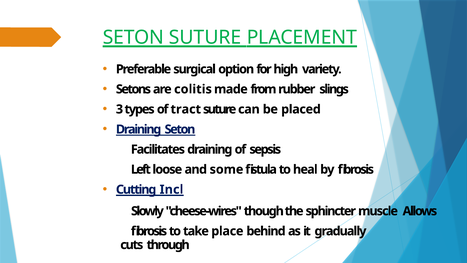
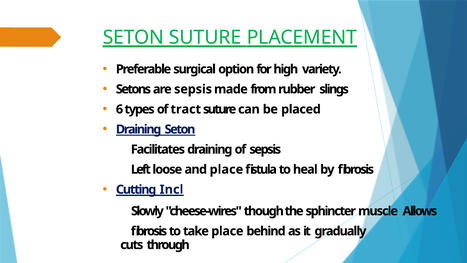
are colitis: colitis -> sepsis
3: 3 -> 6
and some: some -> place
